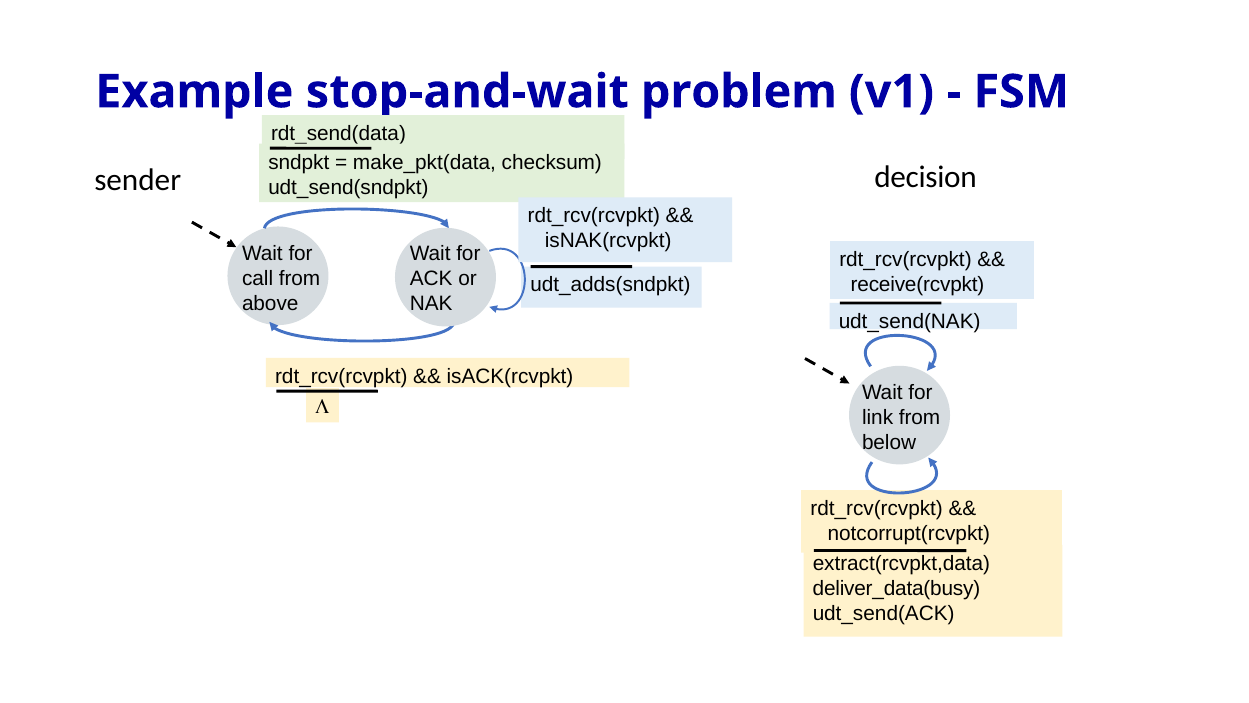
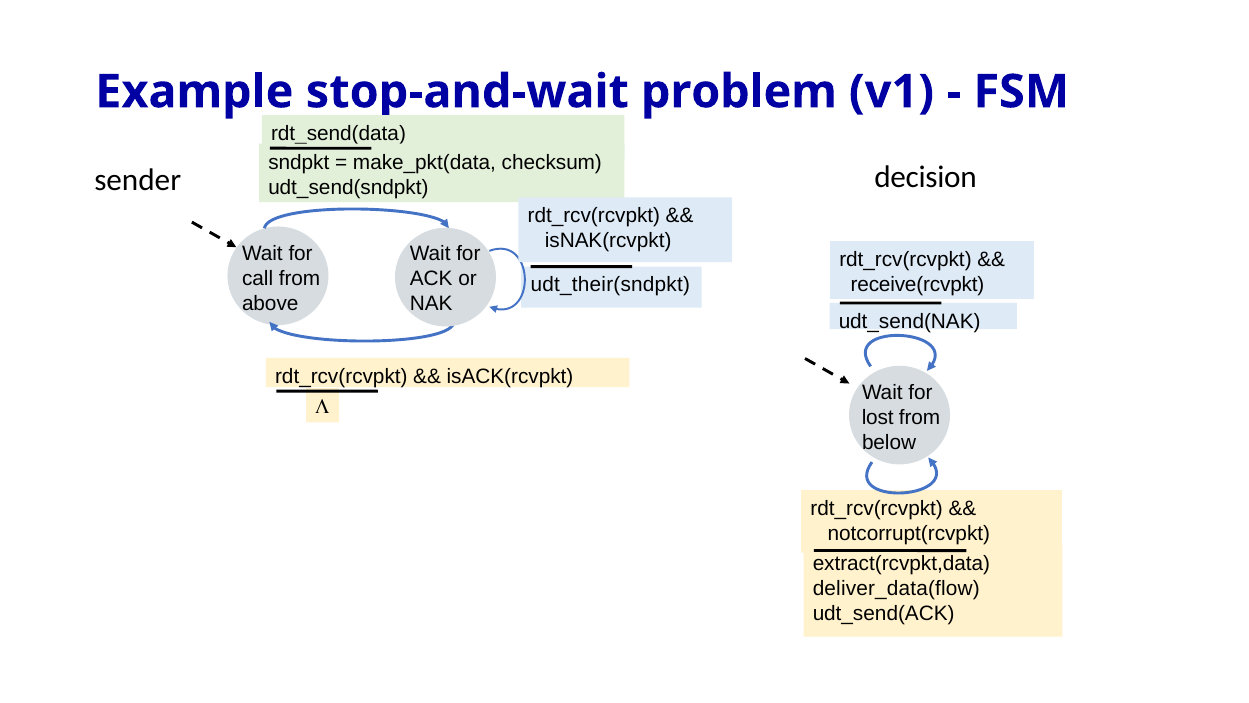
udt_adds(sndpkt: udt_adds(sndpkt -> udt_their(sndpkt
link: link -> lost
deliver_data(busy: deliver_data(busy -> deliver_data(flow
